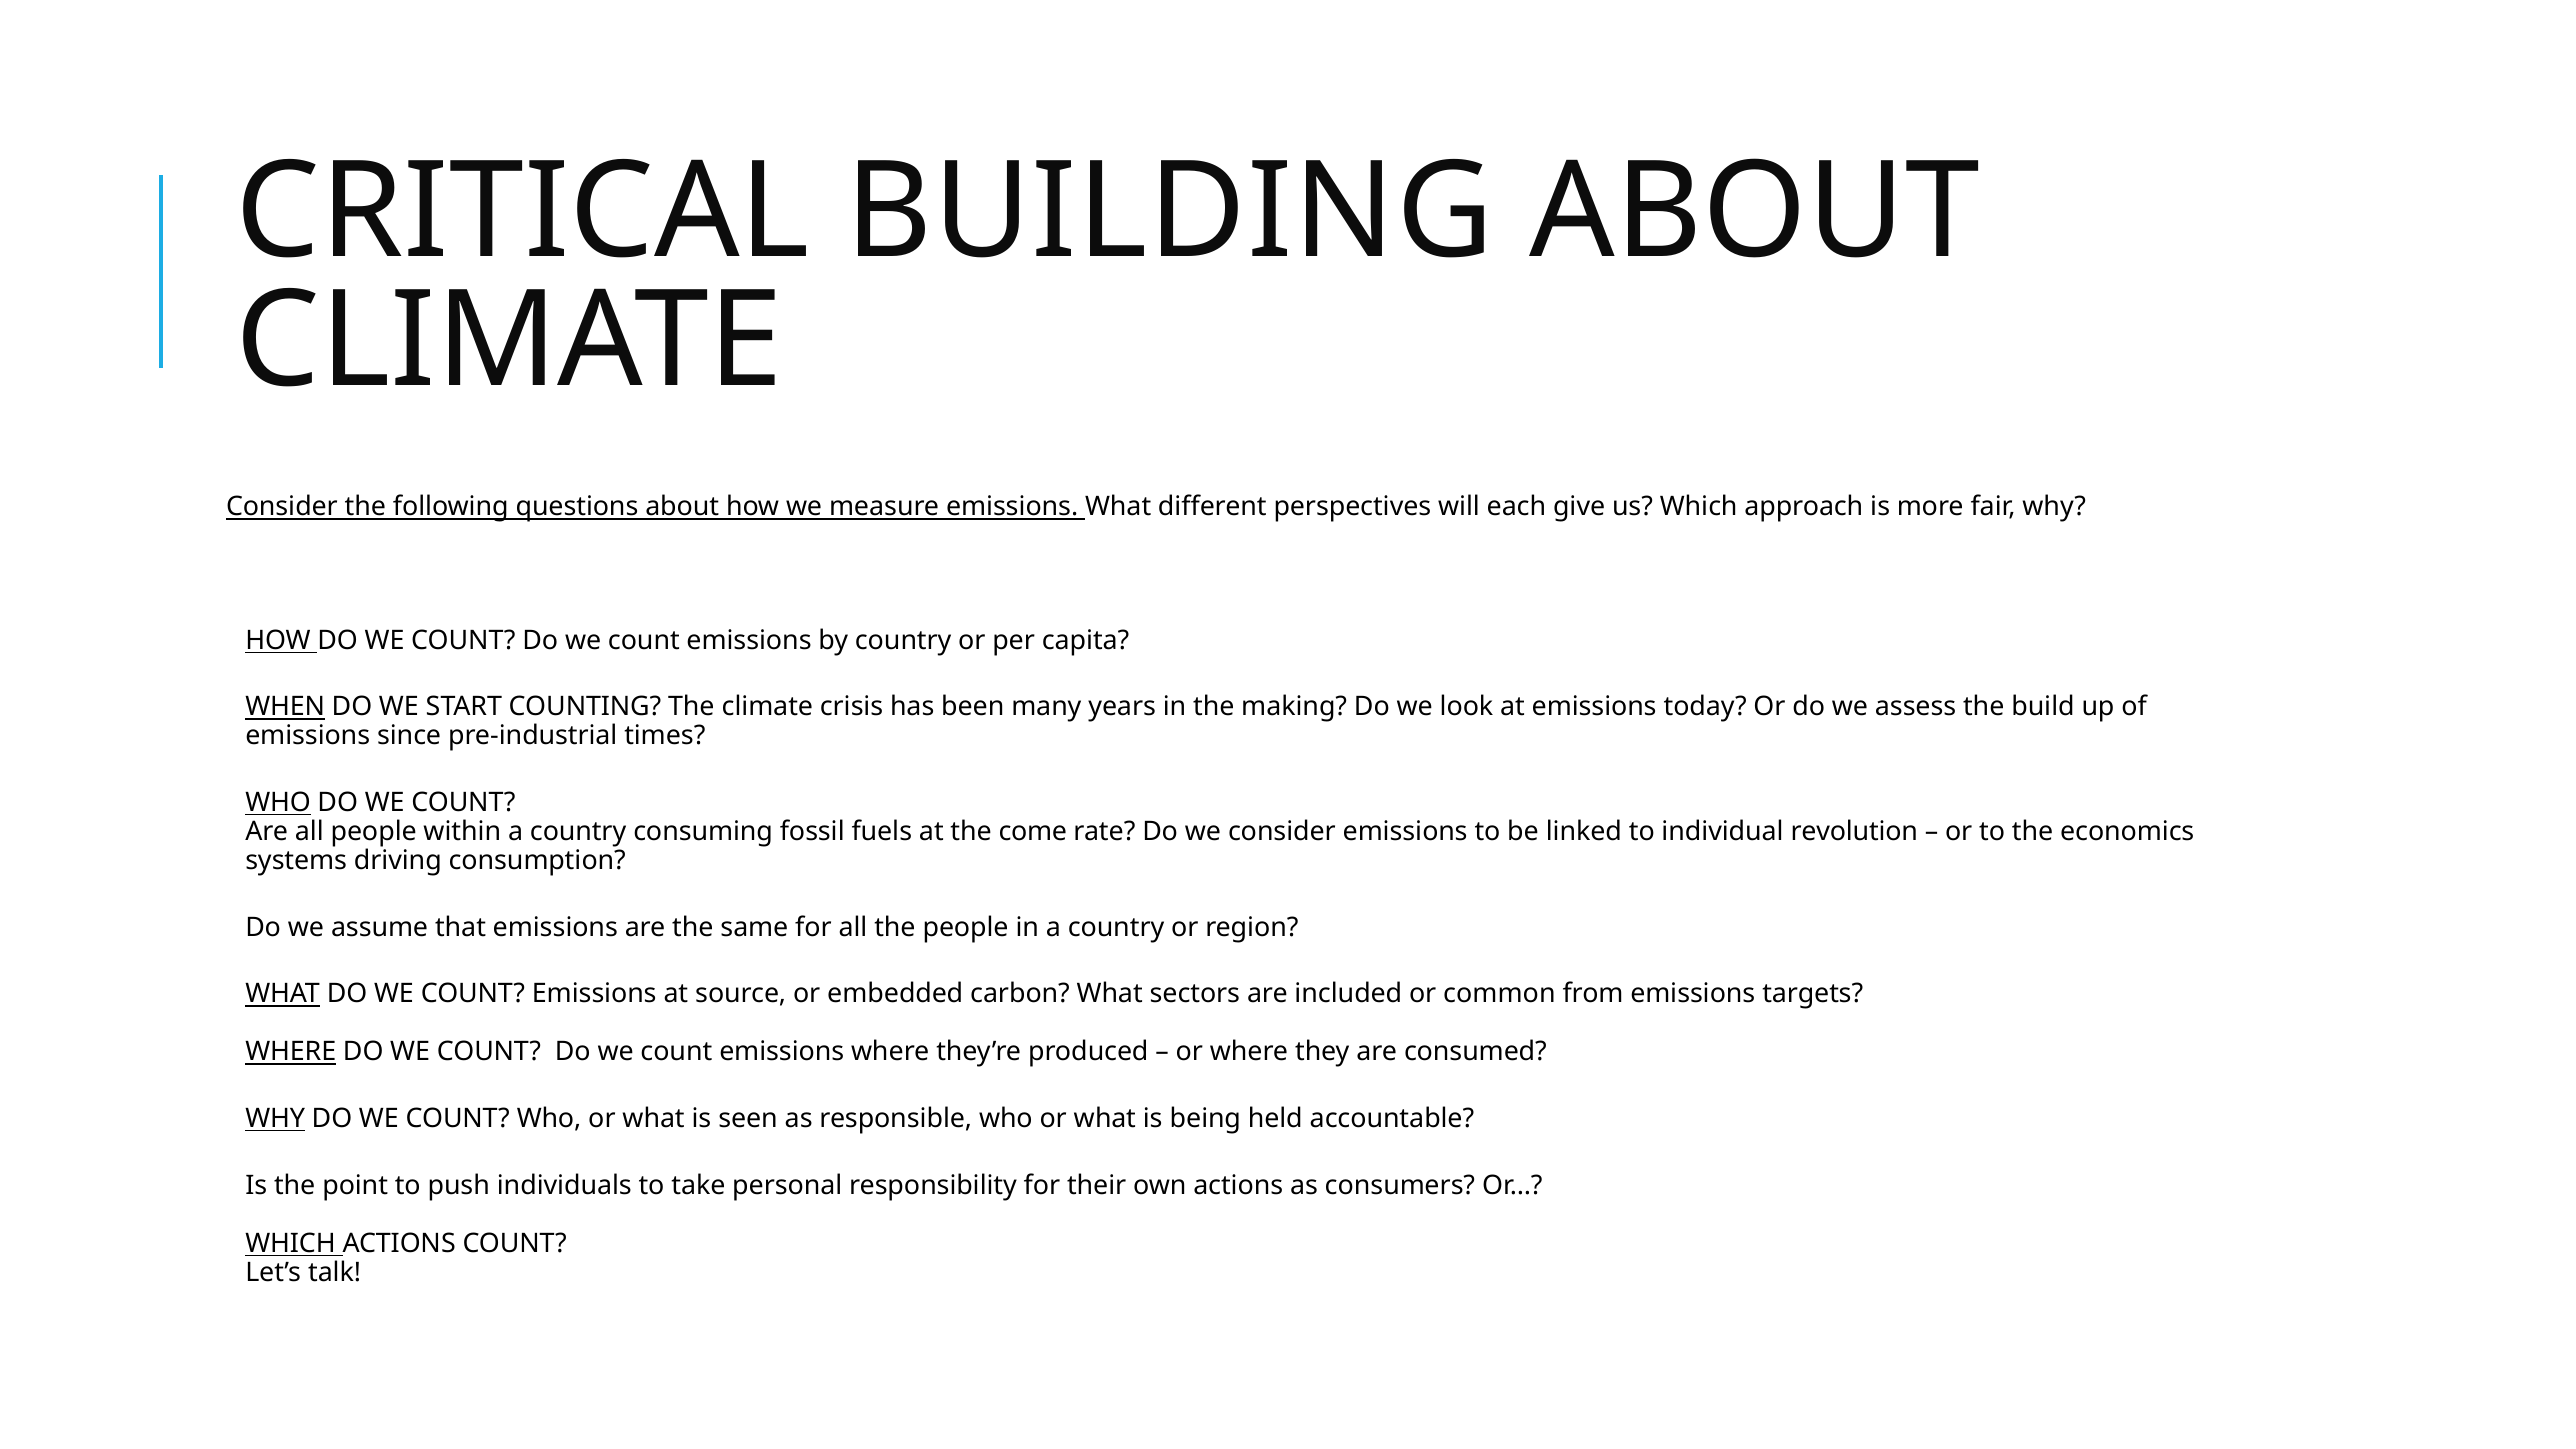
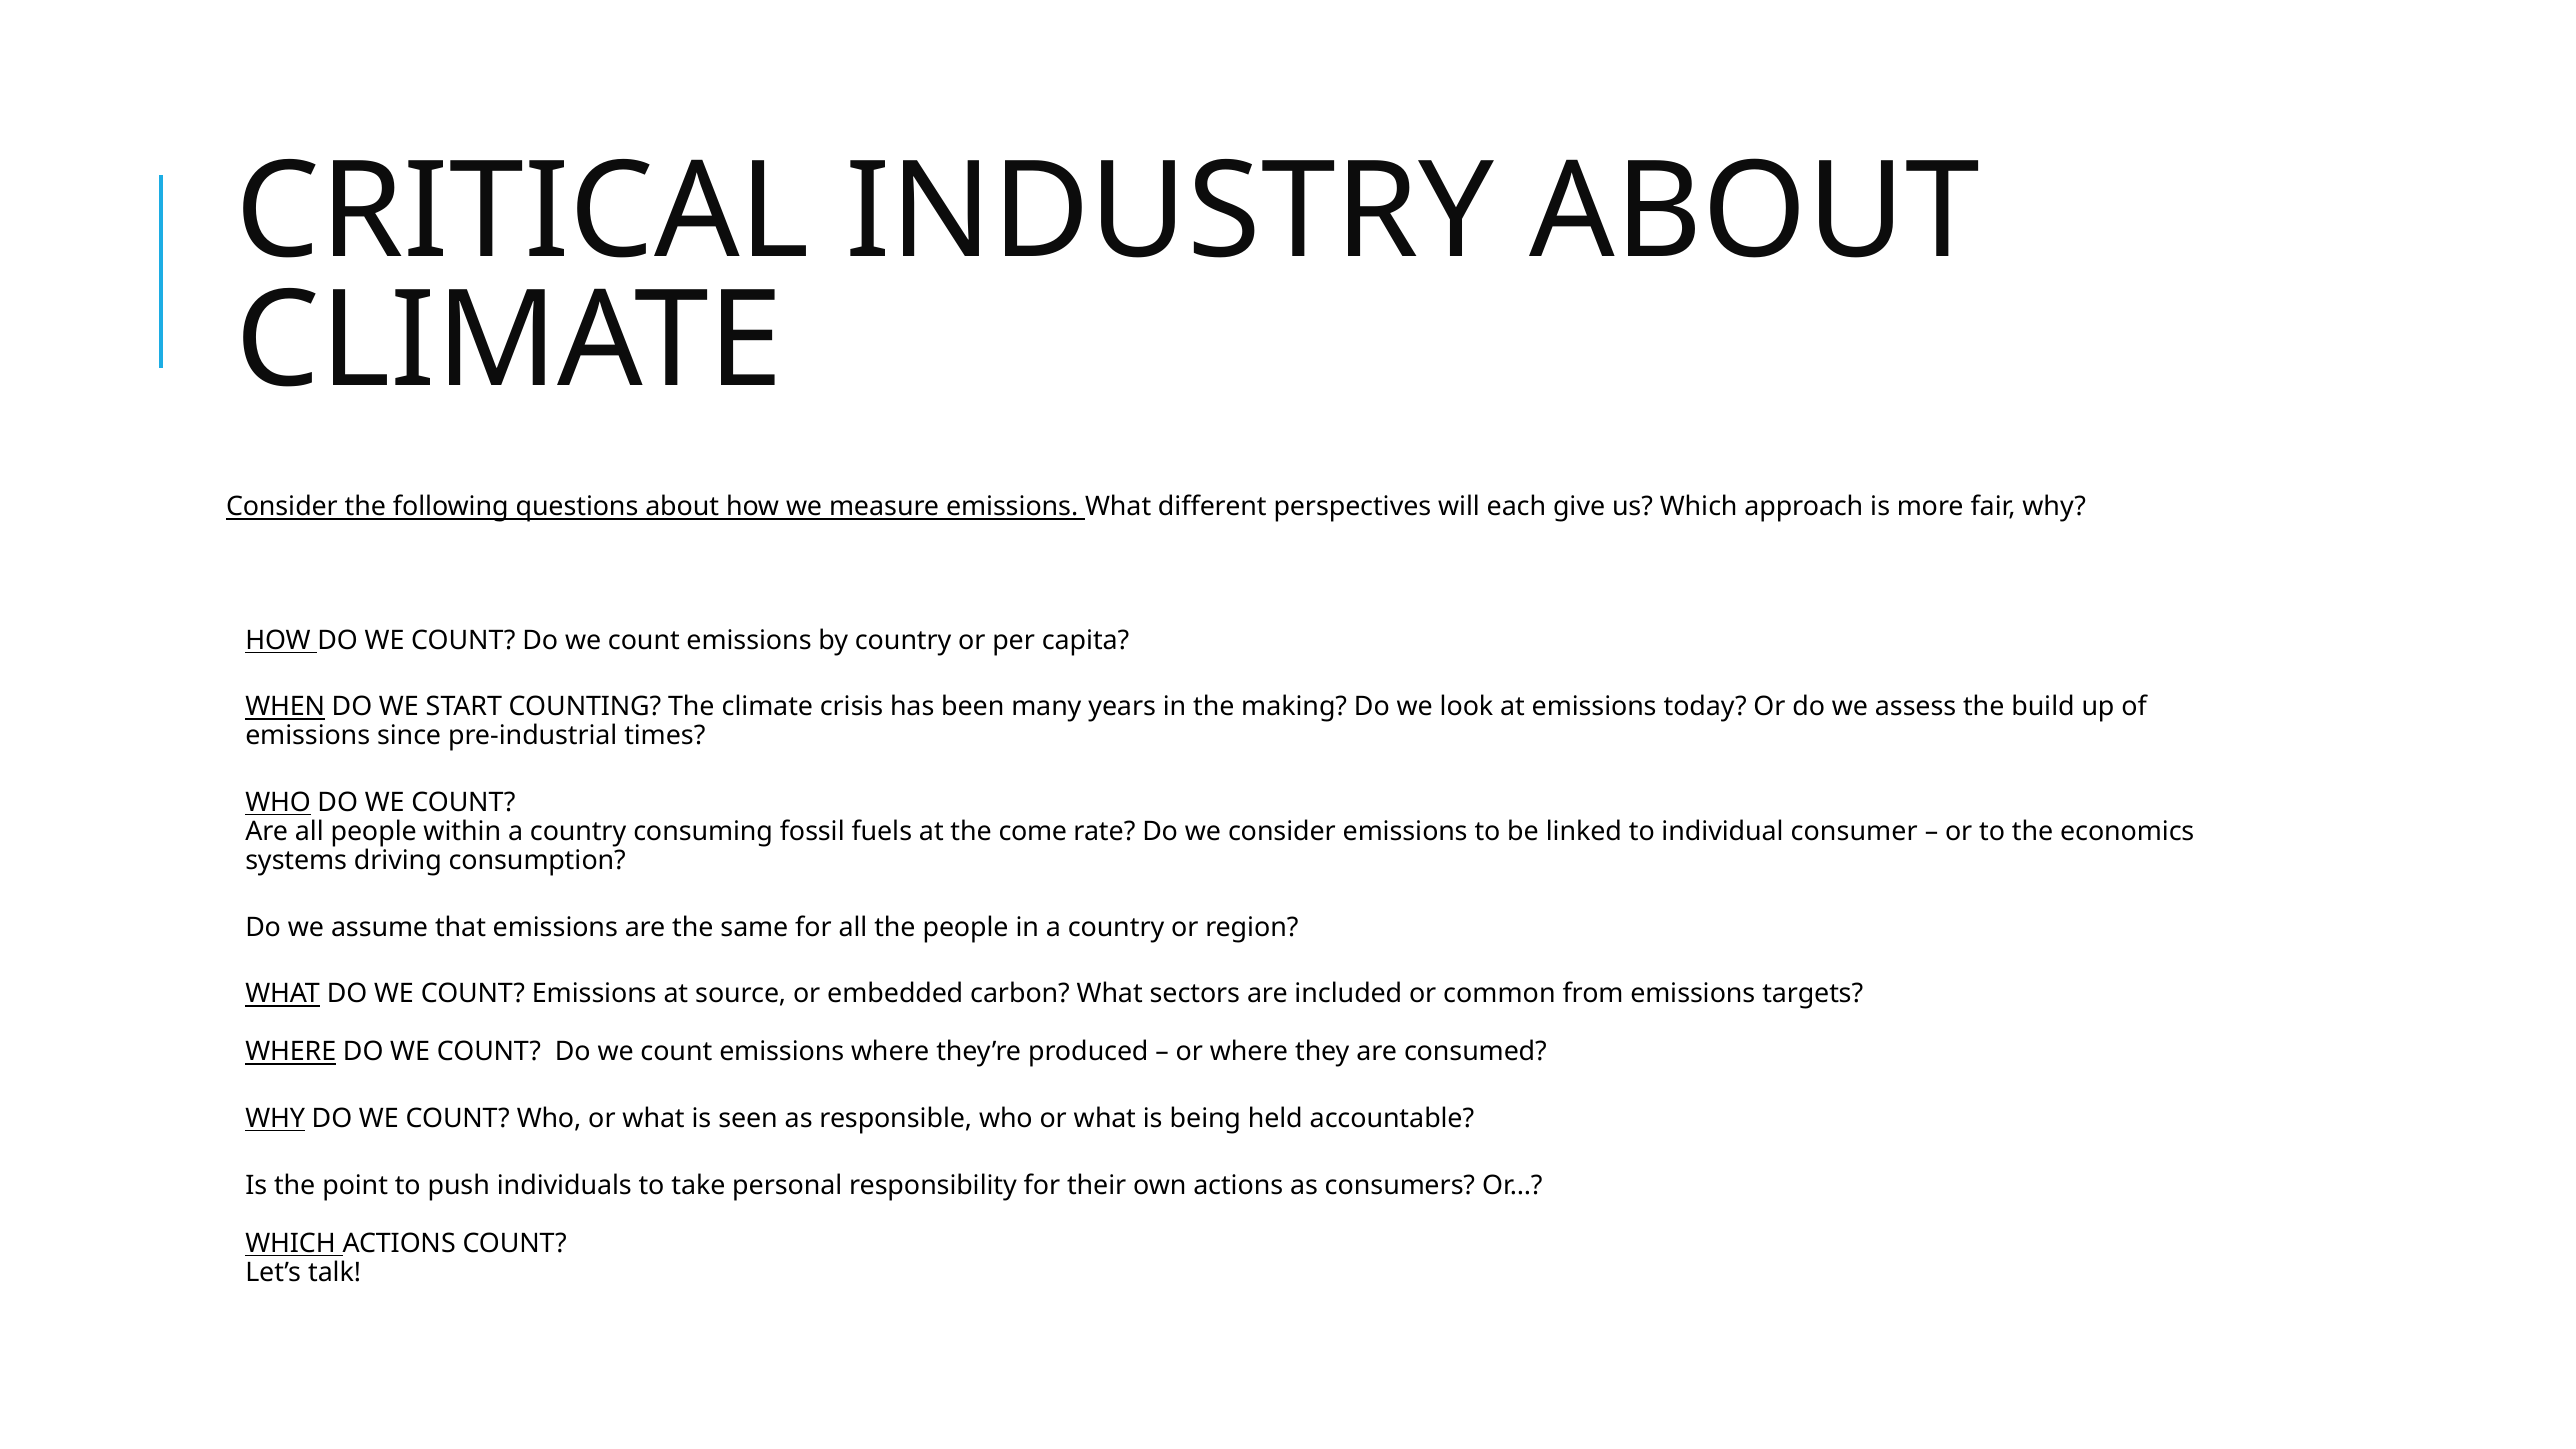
BUILDING: BUILDING -> INDUSTRY
revolution: revolution -> consumer
